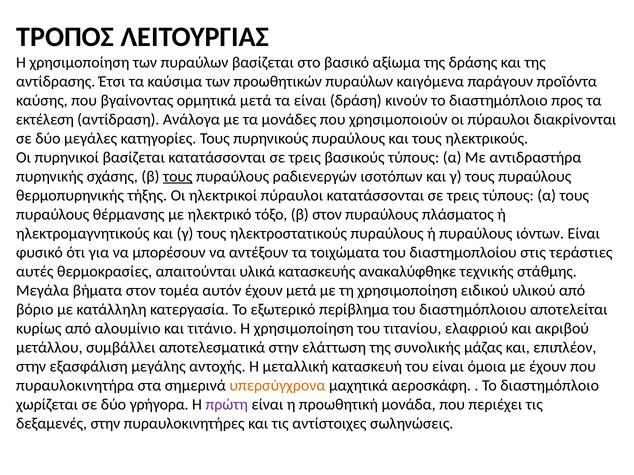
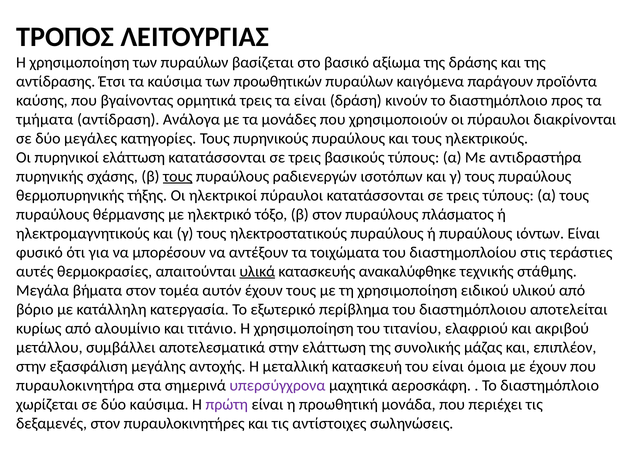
ορμητικά μετά: μετά -> τρεις
εκτέλεση: εκτέλεση -> τμήματα
πυρηνικοί βασίζεται: βασίζεται -> ελάττωση
υλικά underline: none -> present
έχουν μετά: μετά -> τους
υπερσύγχρονα colour: orange -> purple
δύο γρήγορα: γρήγορα -> καύσιμα
δεξαμενές στην: στην -> στον
